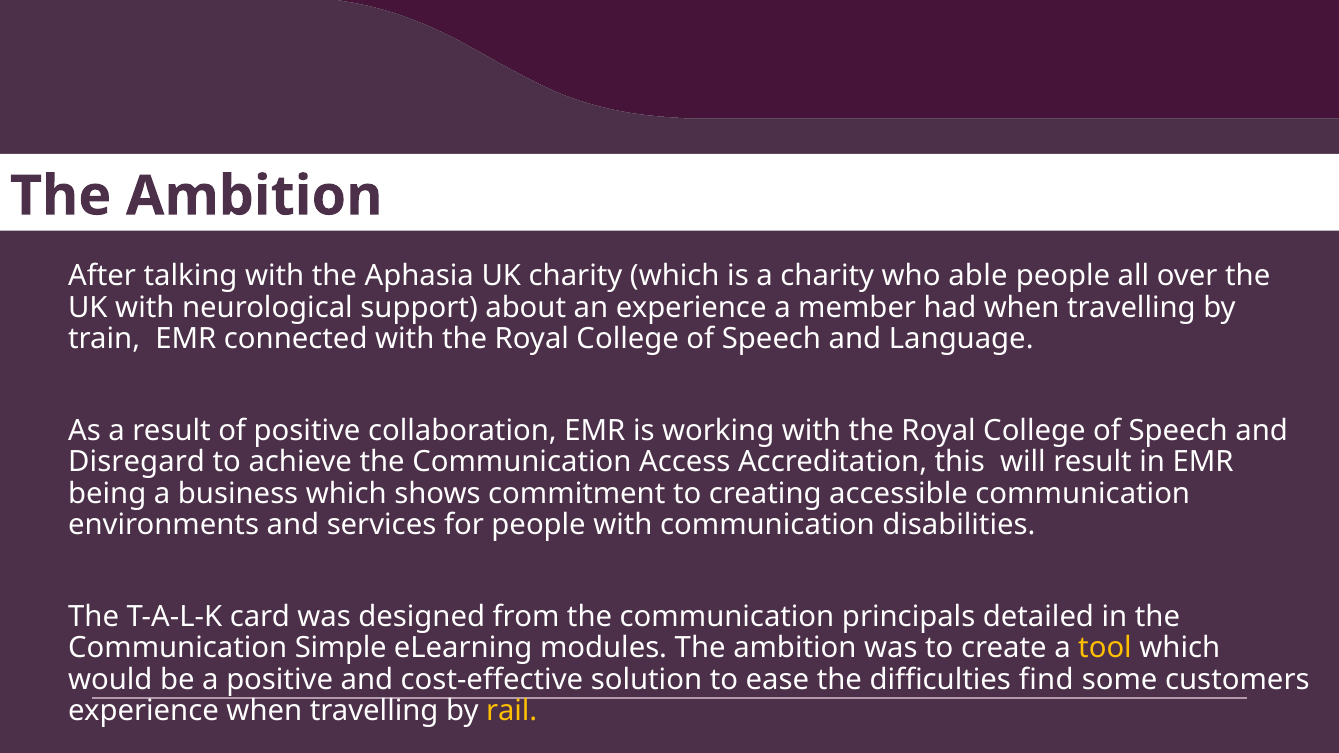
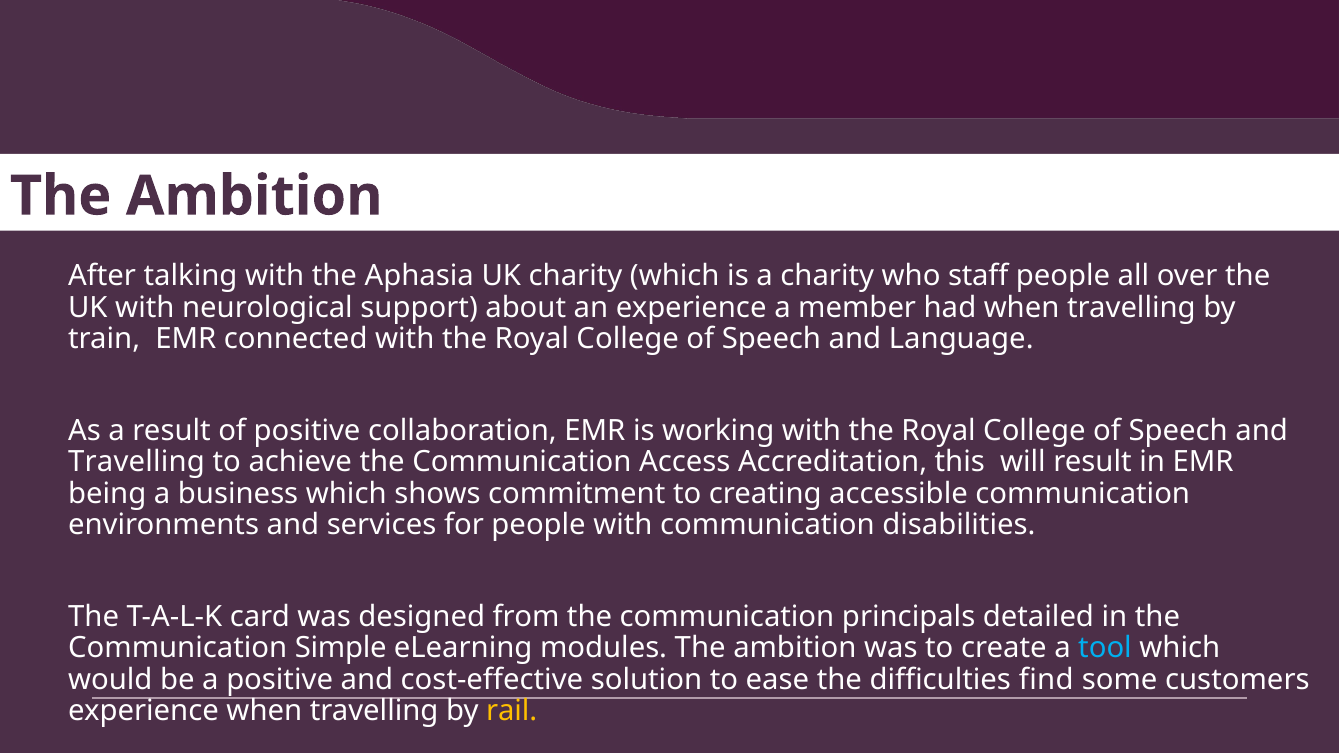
able: able -> staff
Disregard at (137, 462): Disregard -> Travelling
tool colour: yellow -> light blue
